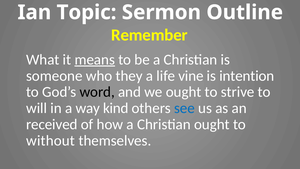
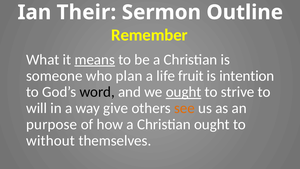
Topic: Topic -> Their
they: they -> plan
vine: vine -> fruit
ought at (184, 92) underline: none -> present
kind: kind -> give
see colour: blue -> orange
received: received -> purpose
